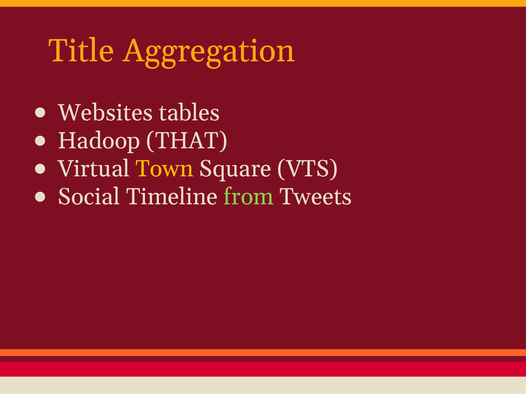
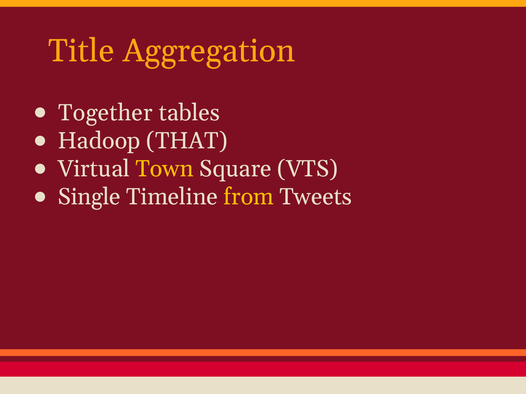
Websites: Websites -> Together
Social: Social -> Single
from colour: light green -> yellow
